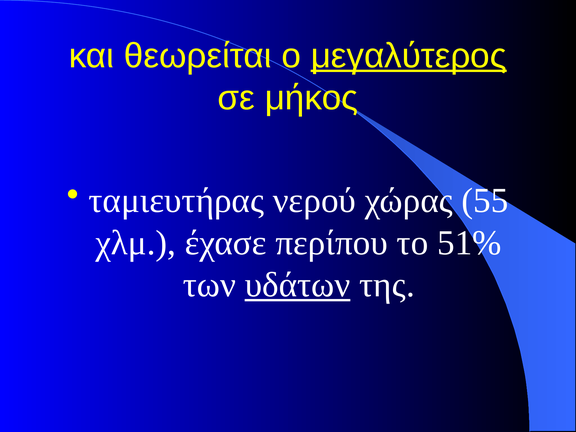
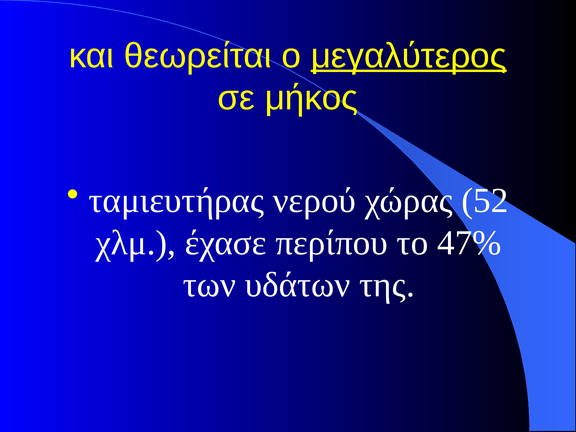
55: 55 -> 52
51%: 51% -> 47%
υδάτων underline: present -> none
